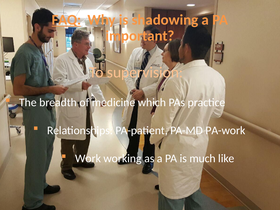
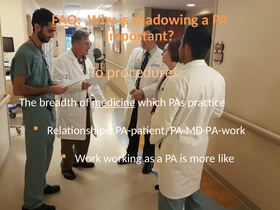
supervision: supervision -> procedures
medicine underline: none -> present
much: much -> more
